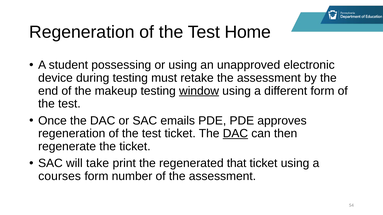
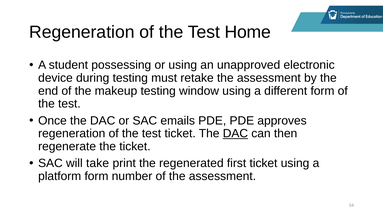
window underline: present -> none
that: that -> first
courses: courses -> platform
